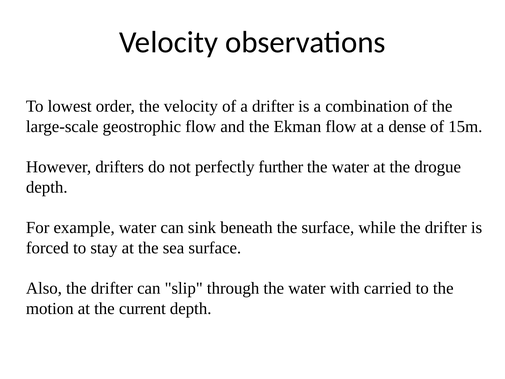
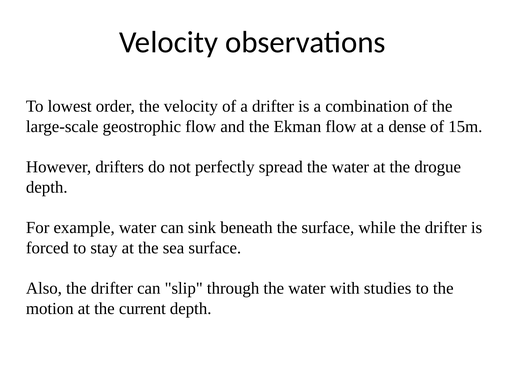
further: further -> spread
carried: carried -> studies
